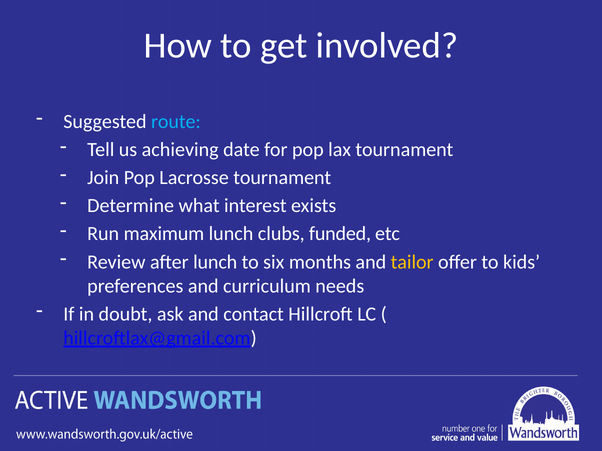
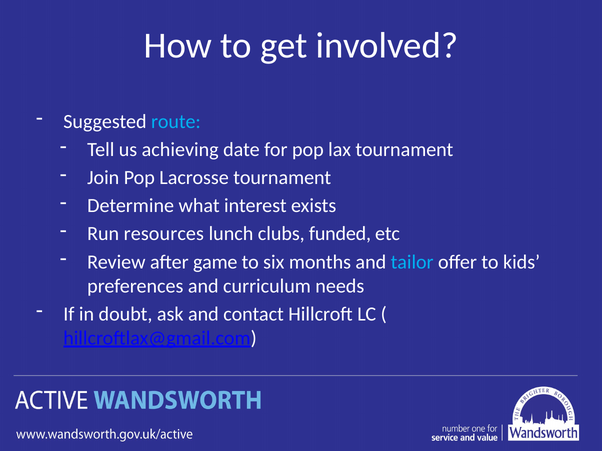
maximum: maximum -> resources
after lunch: lunch -> game
tailor colour: yellow -> light blue
